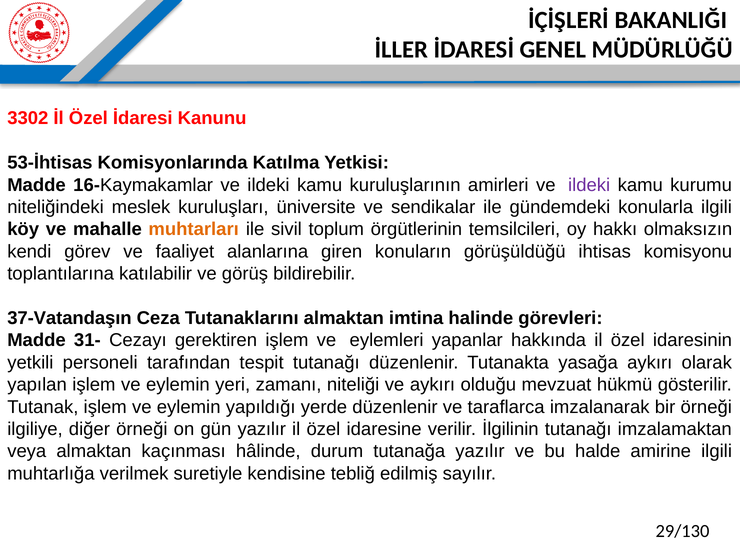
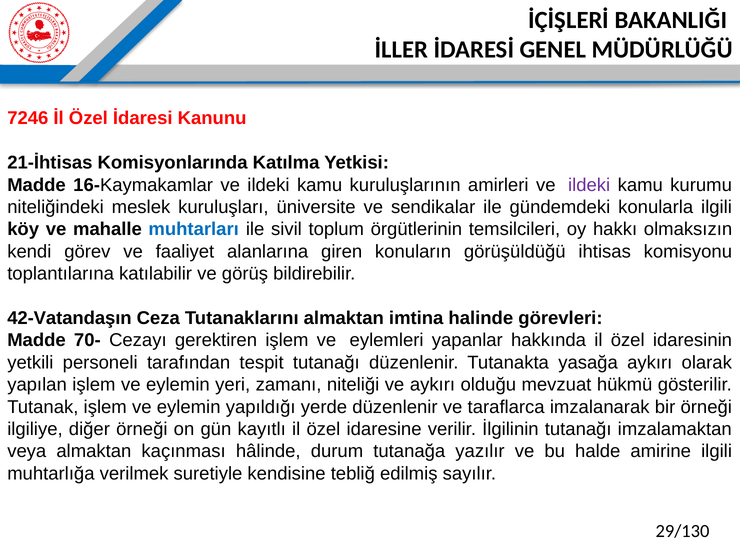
3302: 3302 -> 7246
53-İhtisas: 53-İhtisas -> 21-İhtisas
muhtarları colour: orange -> blue
37-Vatandaşın: 37-Vatandaşın -> 42-Vatandaşın
31-: 31- -> 70-
gün yazılır: yazılır -> kayıtlı
